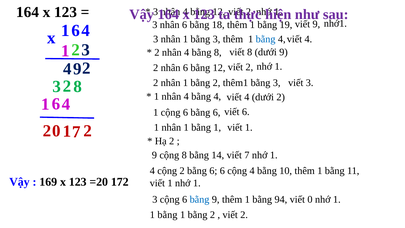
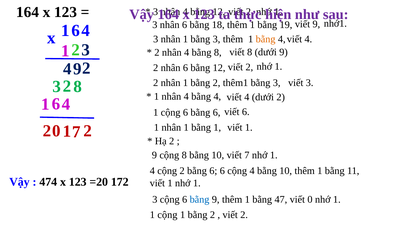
bằng at (266, 39) colour: blue -> orange
8 bằng 14: 14 -> 10
169: 169 -> 474
94: 94 -> 47
bằng at (167, 215): bằng -> cộng
